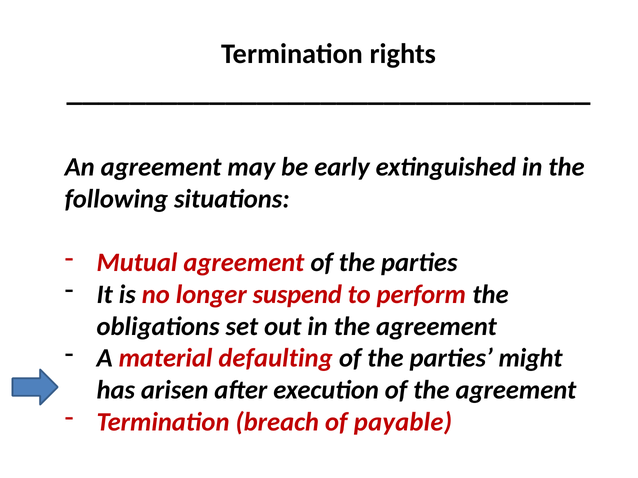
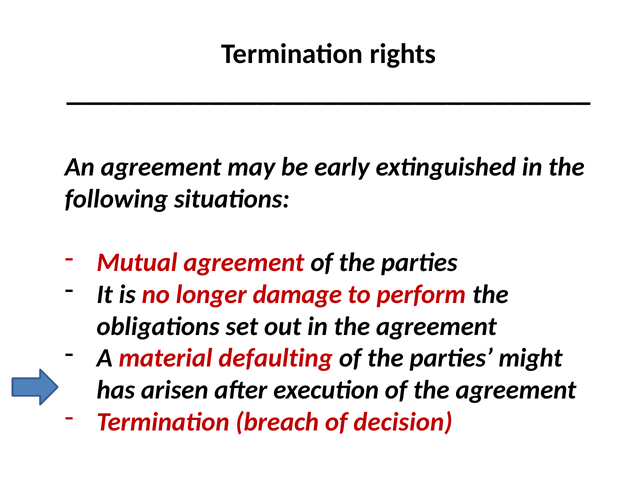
suspend: suspend -> damage
payable: payable -> decision
